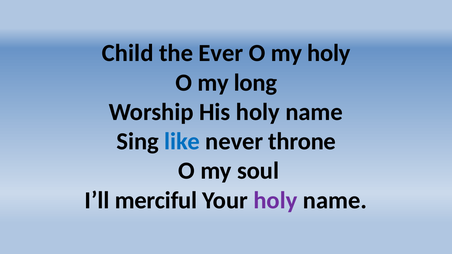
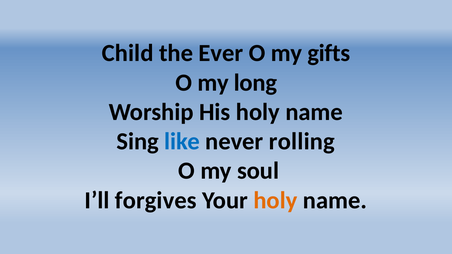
my holy: holy -> gifts
throne: throne -> rolling
merciful: merciful -> forgives
holy at (275, 200) colour: purple -> orange
